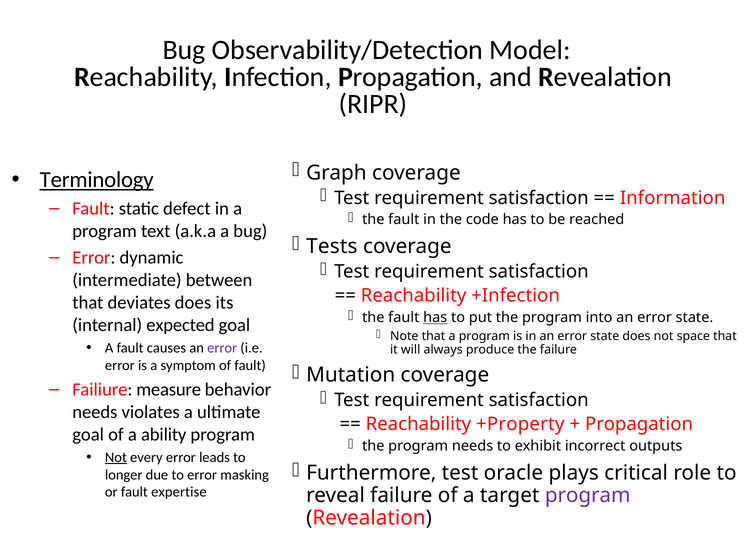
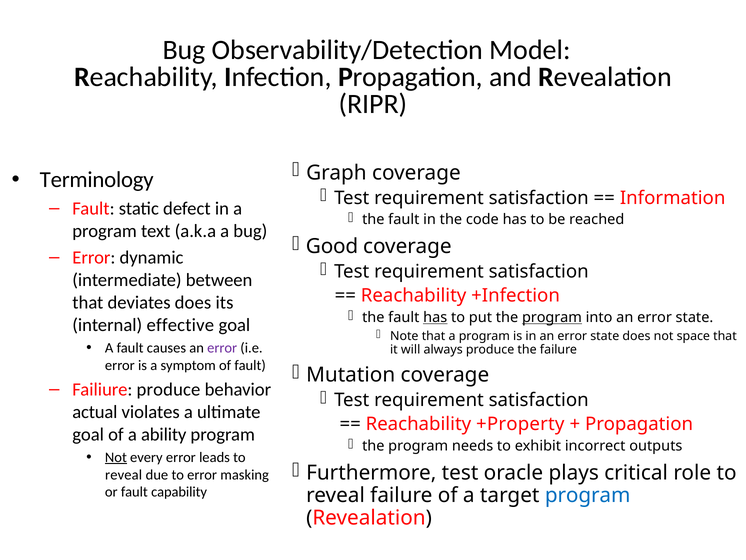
Terminology underline: present -> none
Tests: Tests -> Good
program at (552, 317) underline: none -> present
expected: expected -> effective
Failiure measure: measure -> produce
needs at (95, 412): needs -> actual
longer at (124, 474): longer -> reveal
expertise: expertise -> capability
program at (588, 495) colour: purple -> blue
